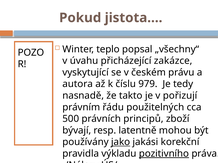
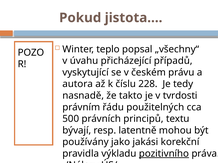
zakázce: zakázce -> případů
979: 979 -> 228
pořizují: pořizují -> tvrdosti
zboží: zboží -> textu
jako underline: present -> none
